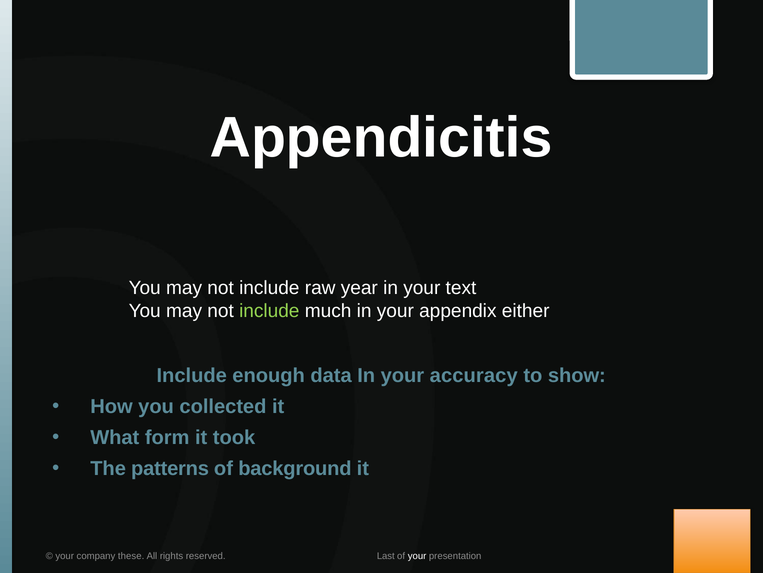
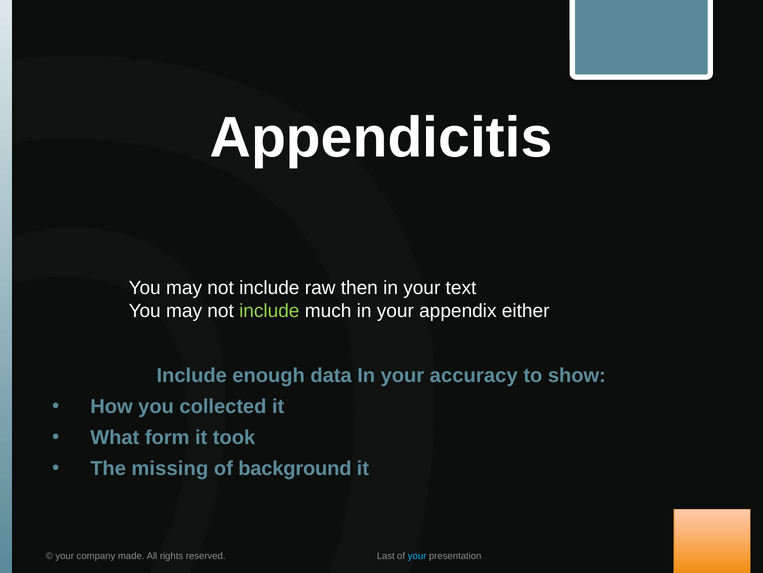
year: year -> then
patterns: patterns -> missing
these: these -> made
your at (417, 555) colour: white -> light blue
